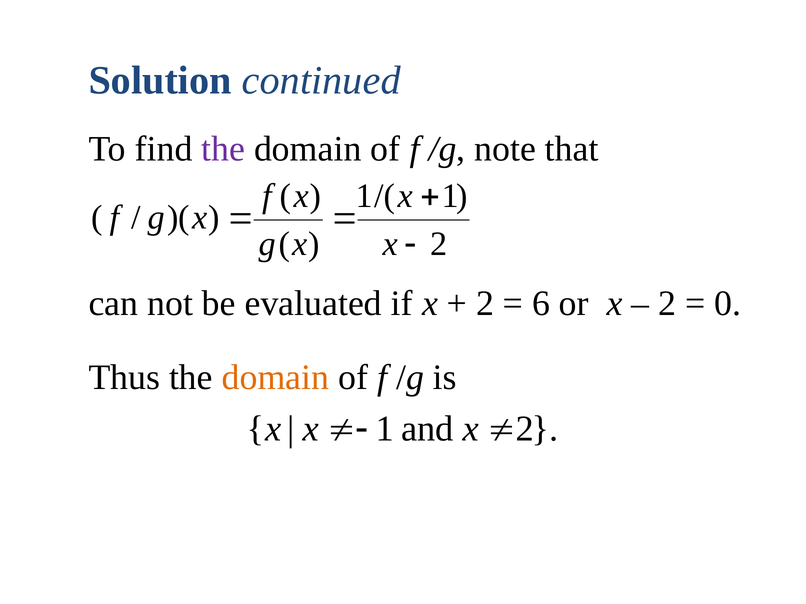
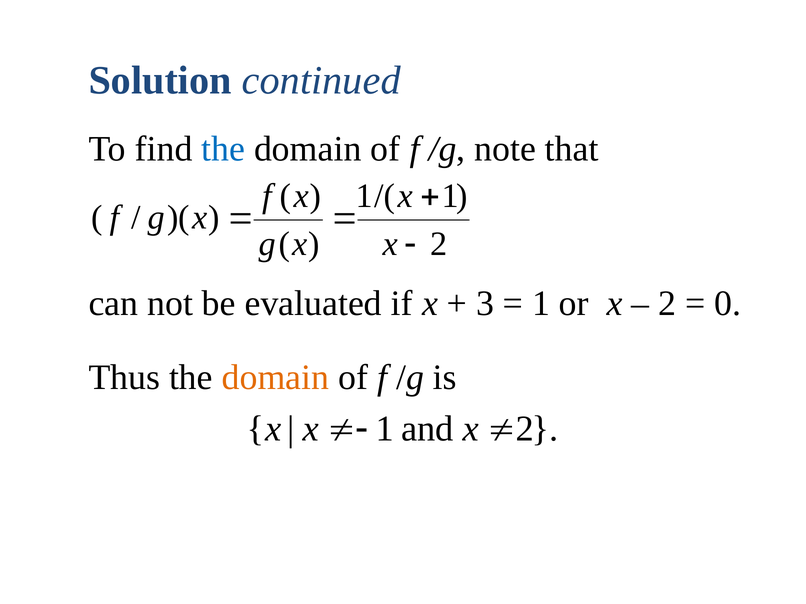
the at (223, 149) colour: purple -> blue
2 at (485, 304): 2 -> 3
6 at (541, 304): 6 -> 1
